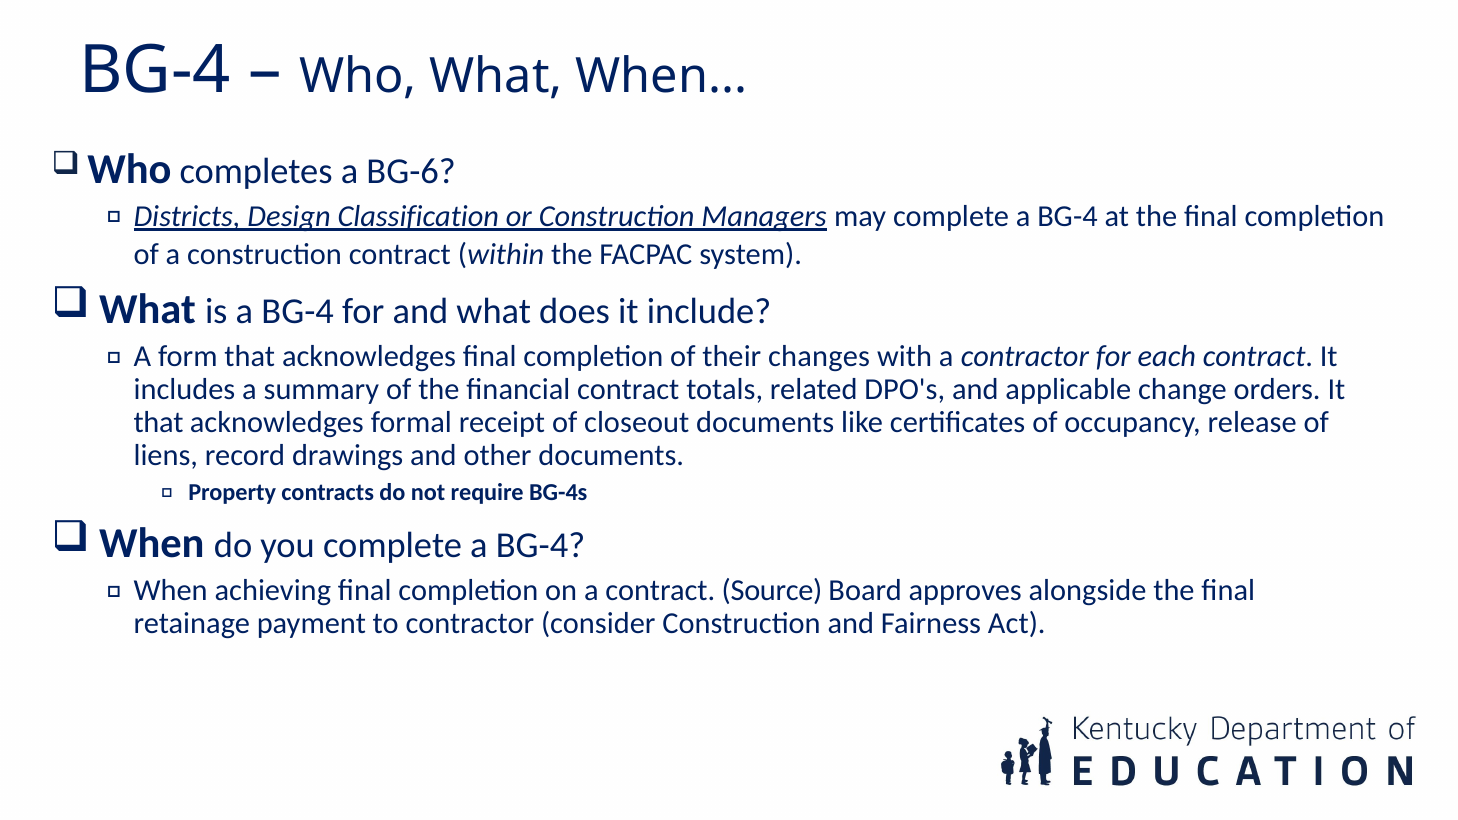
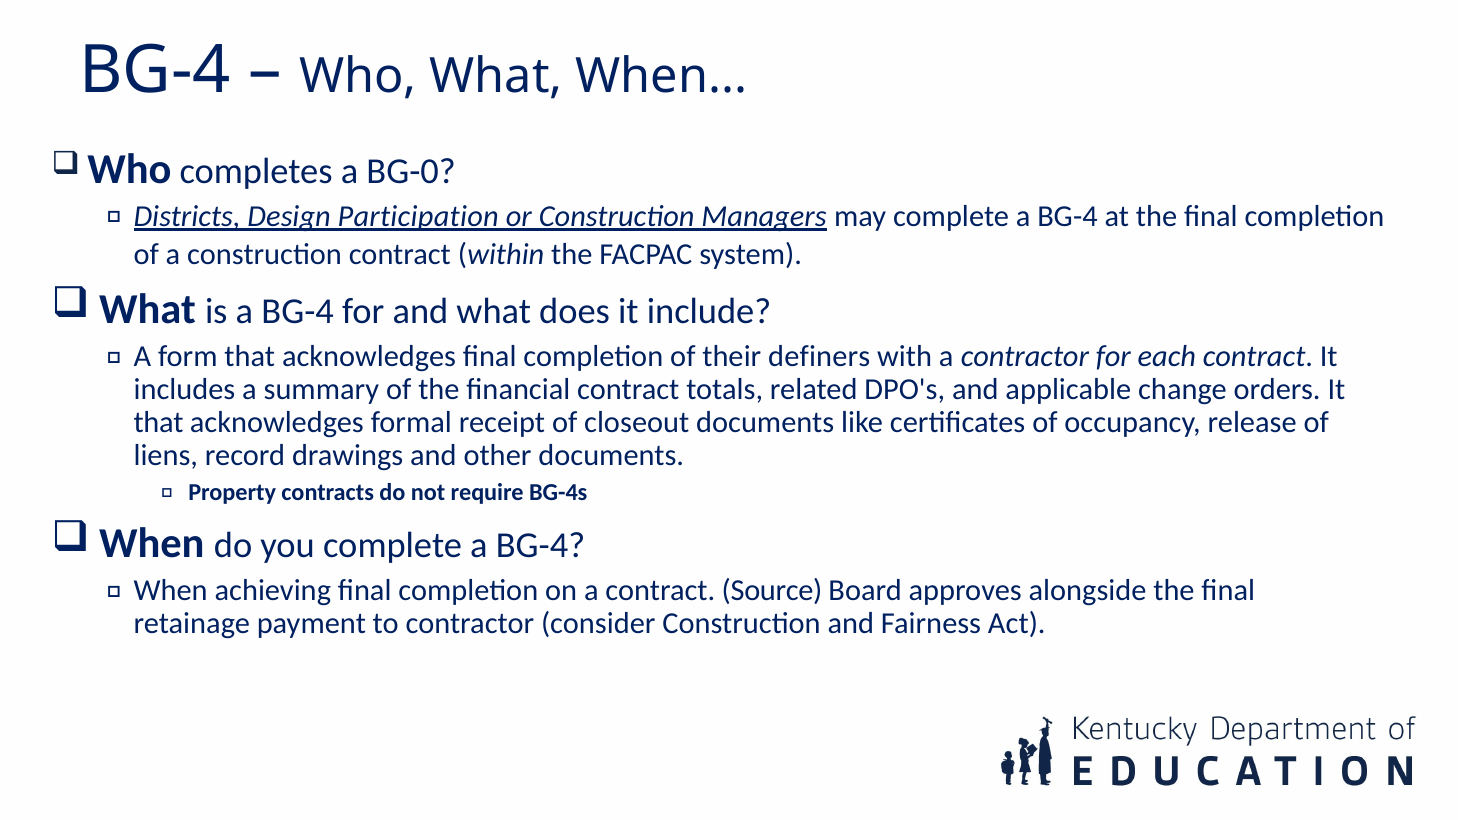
BG-6: BG-6 -> BG-0
Classification: Classification -> Participation
changes: changes -> definers
